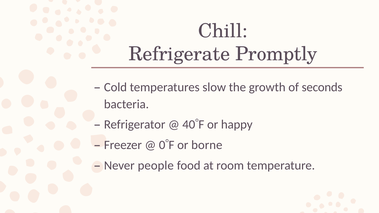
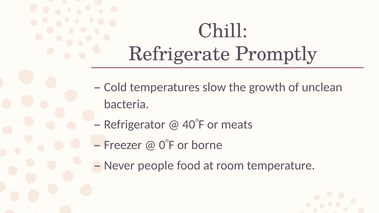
seconds: seconds -> unclean
happy: happy -> meats
